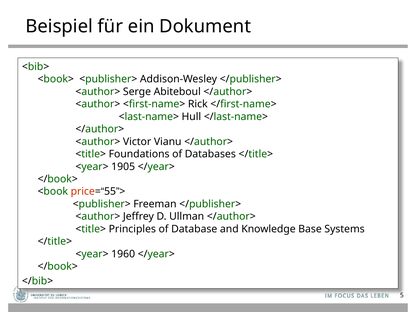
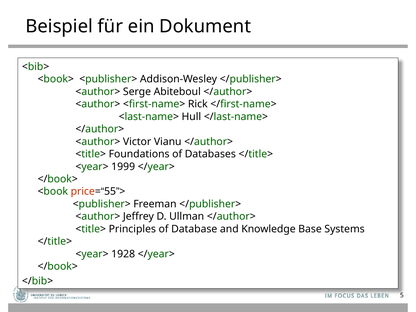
1905: 1905 -> 1999
1960: 1960 -> 1928
